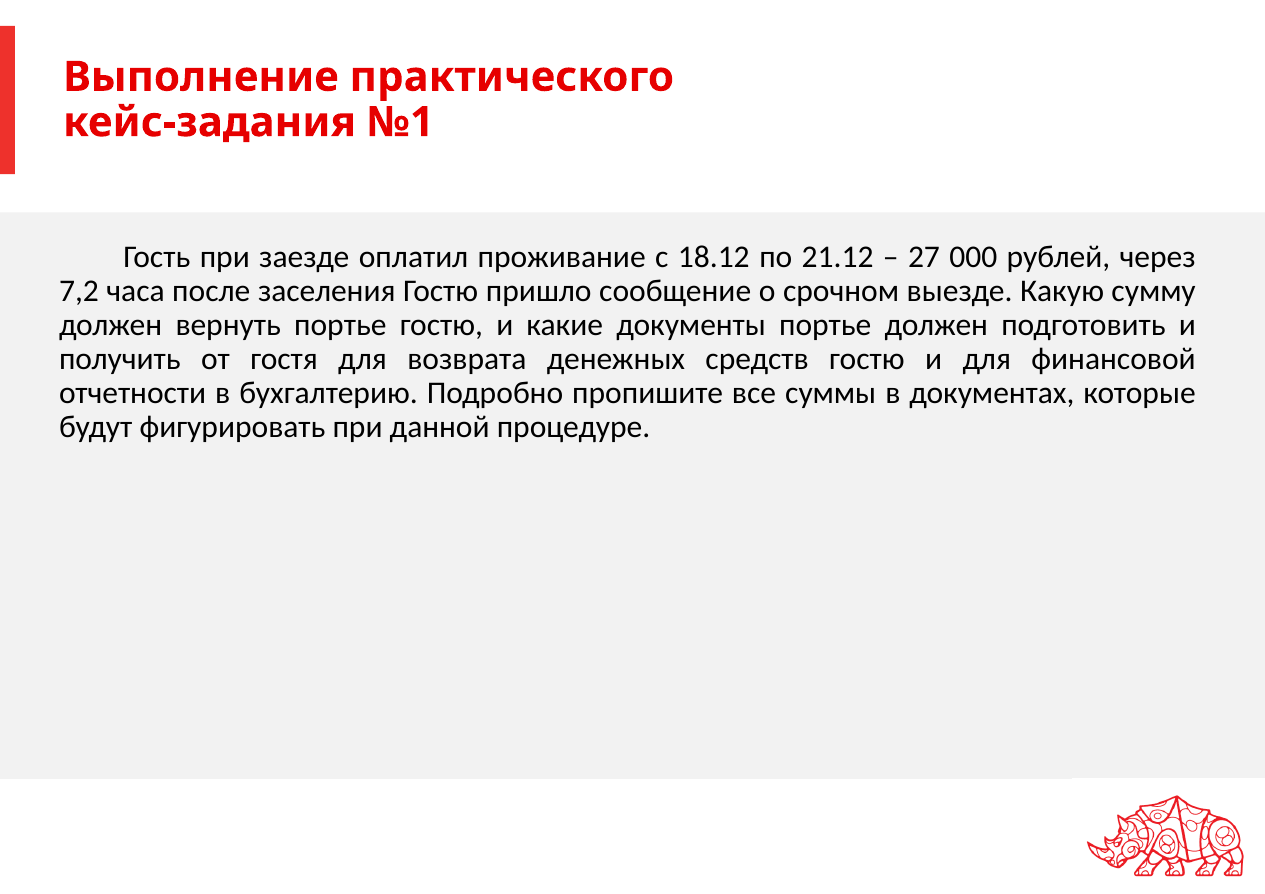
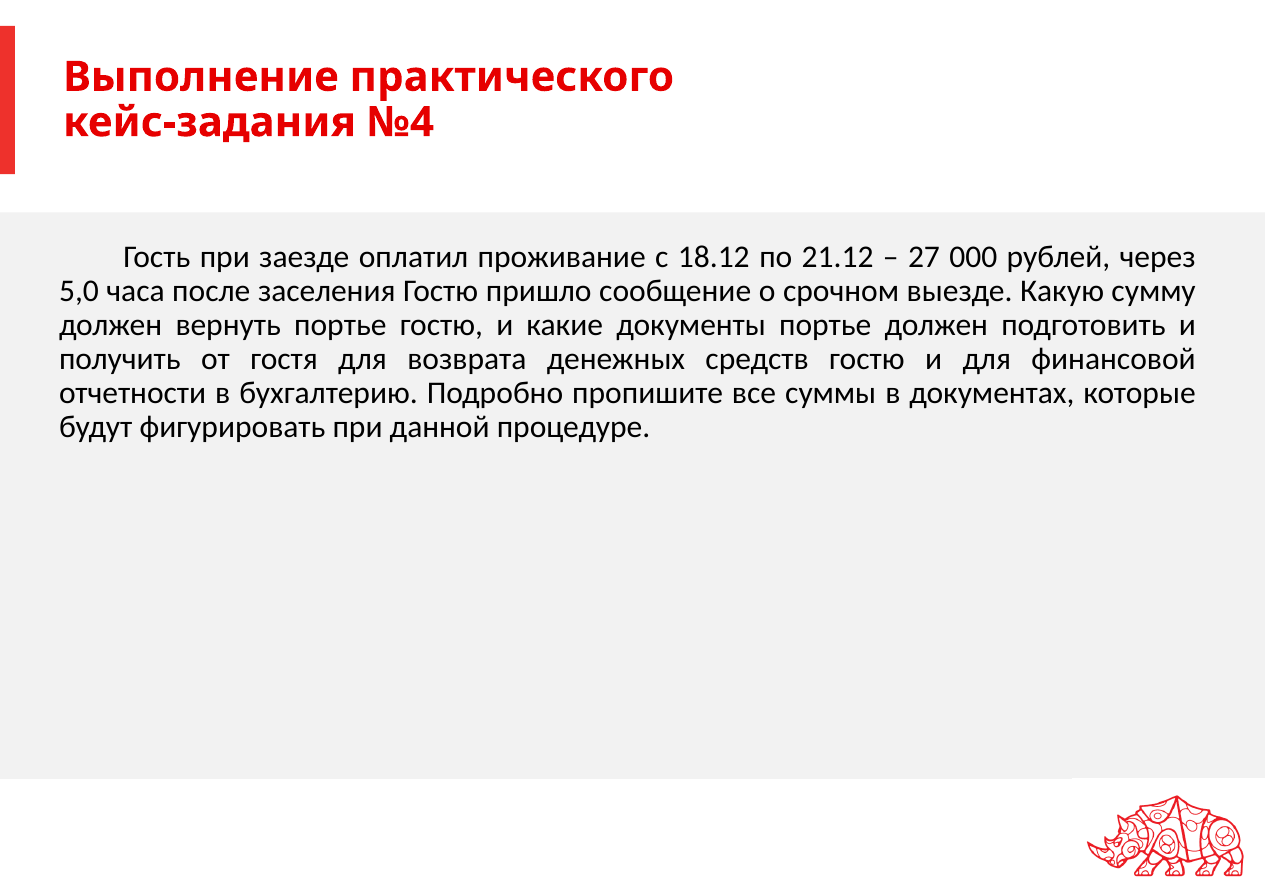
№1: №1 -> №4
7,2: 7,2 -> 5,0
